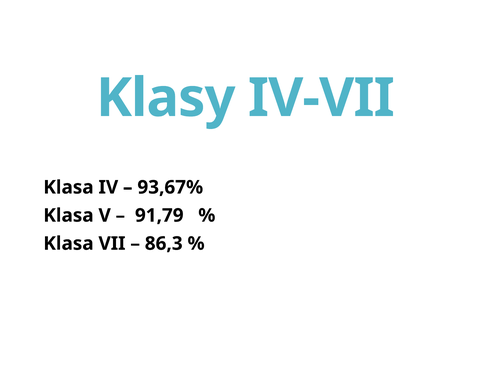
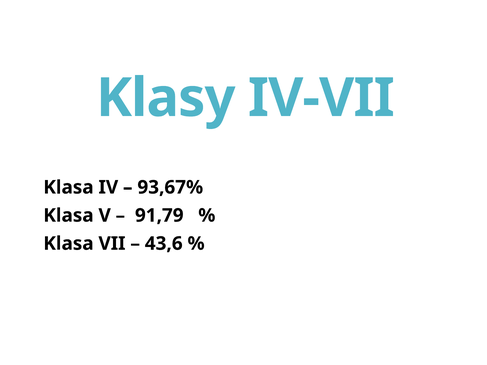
86,3: 86,3 -> 43,6
